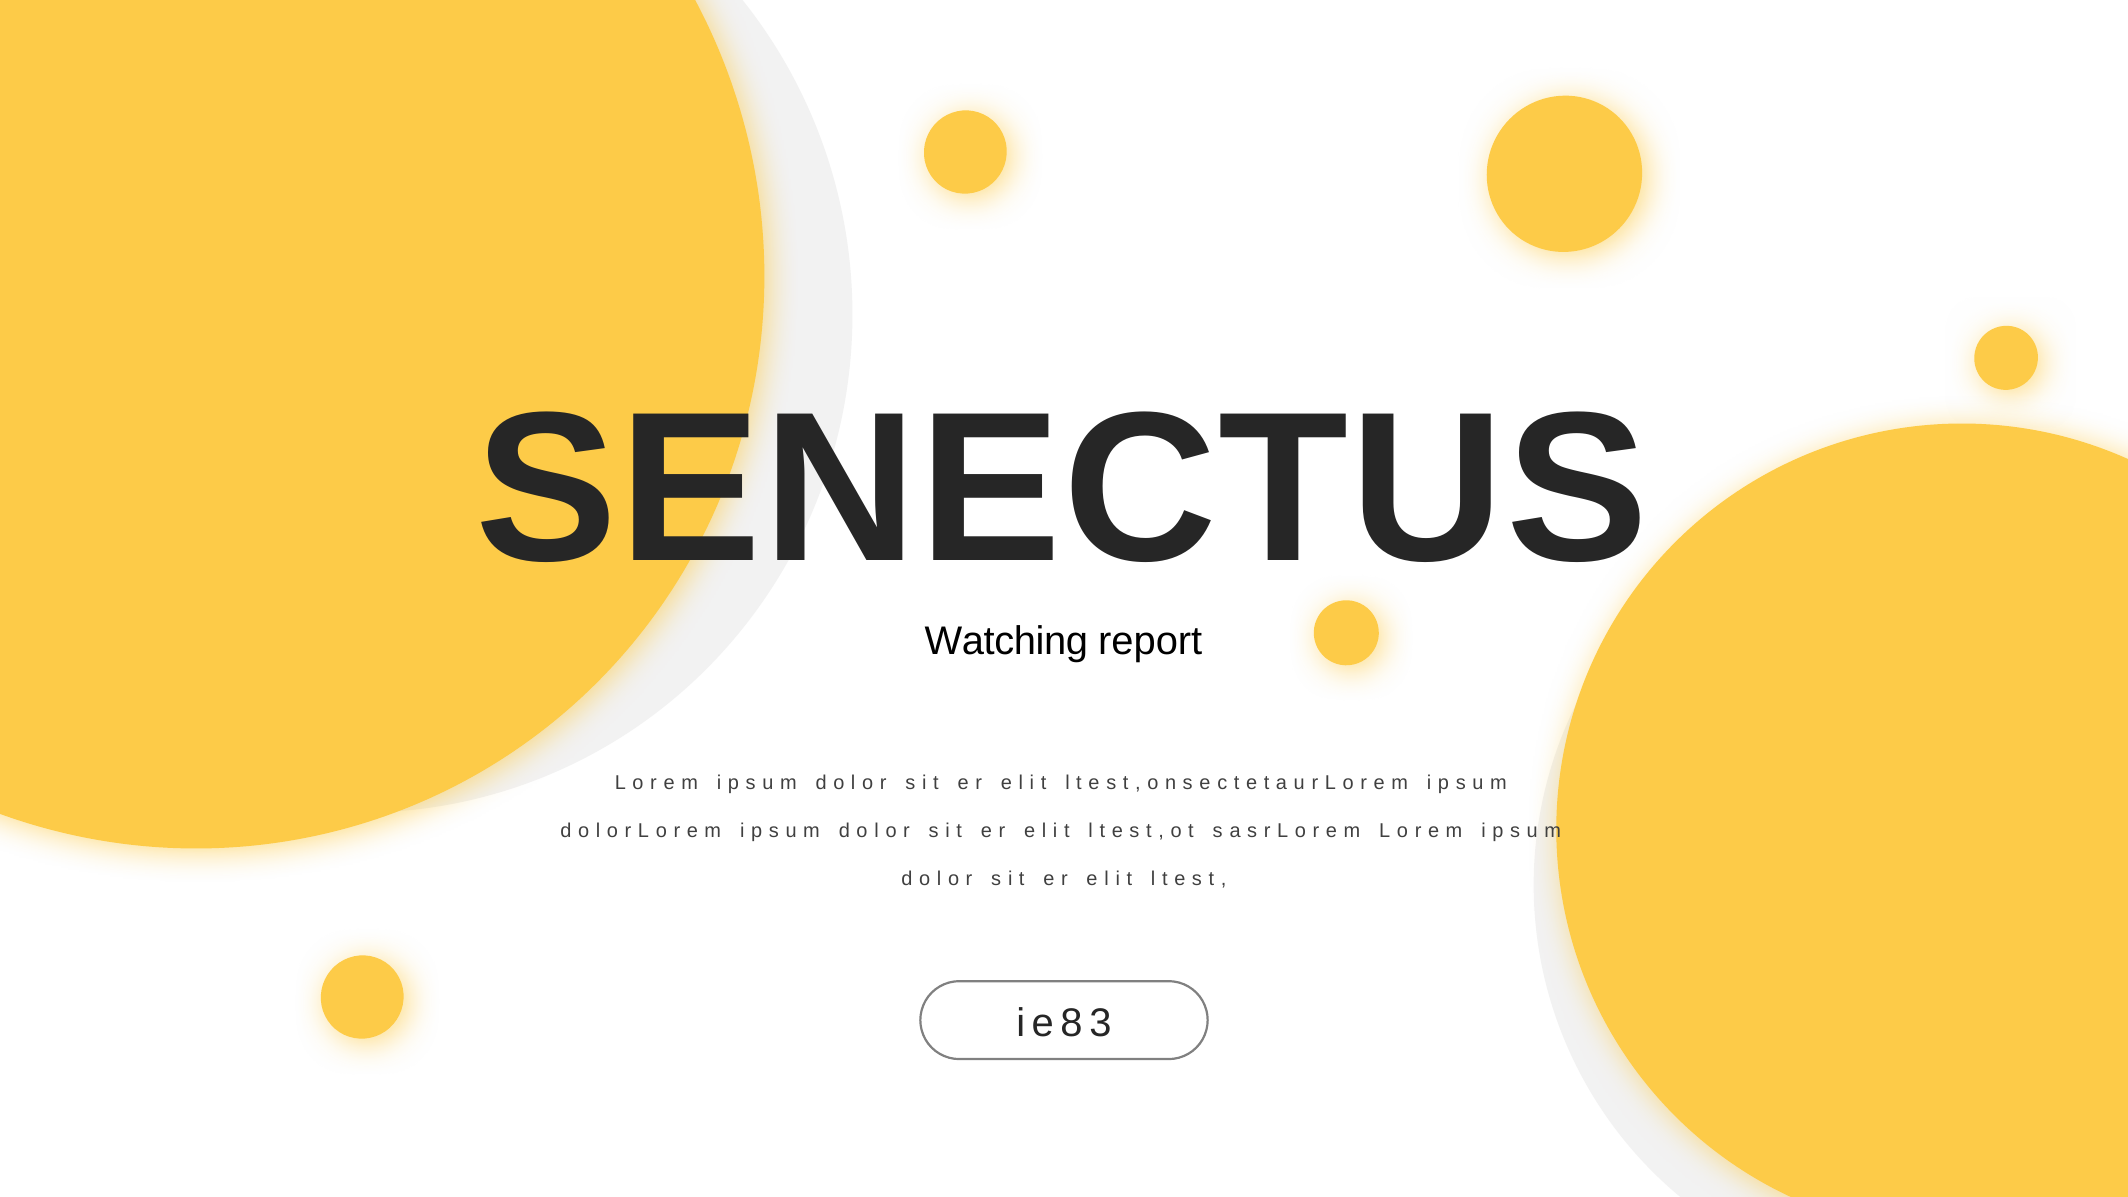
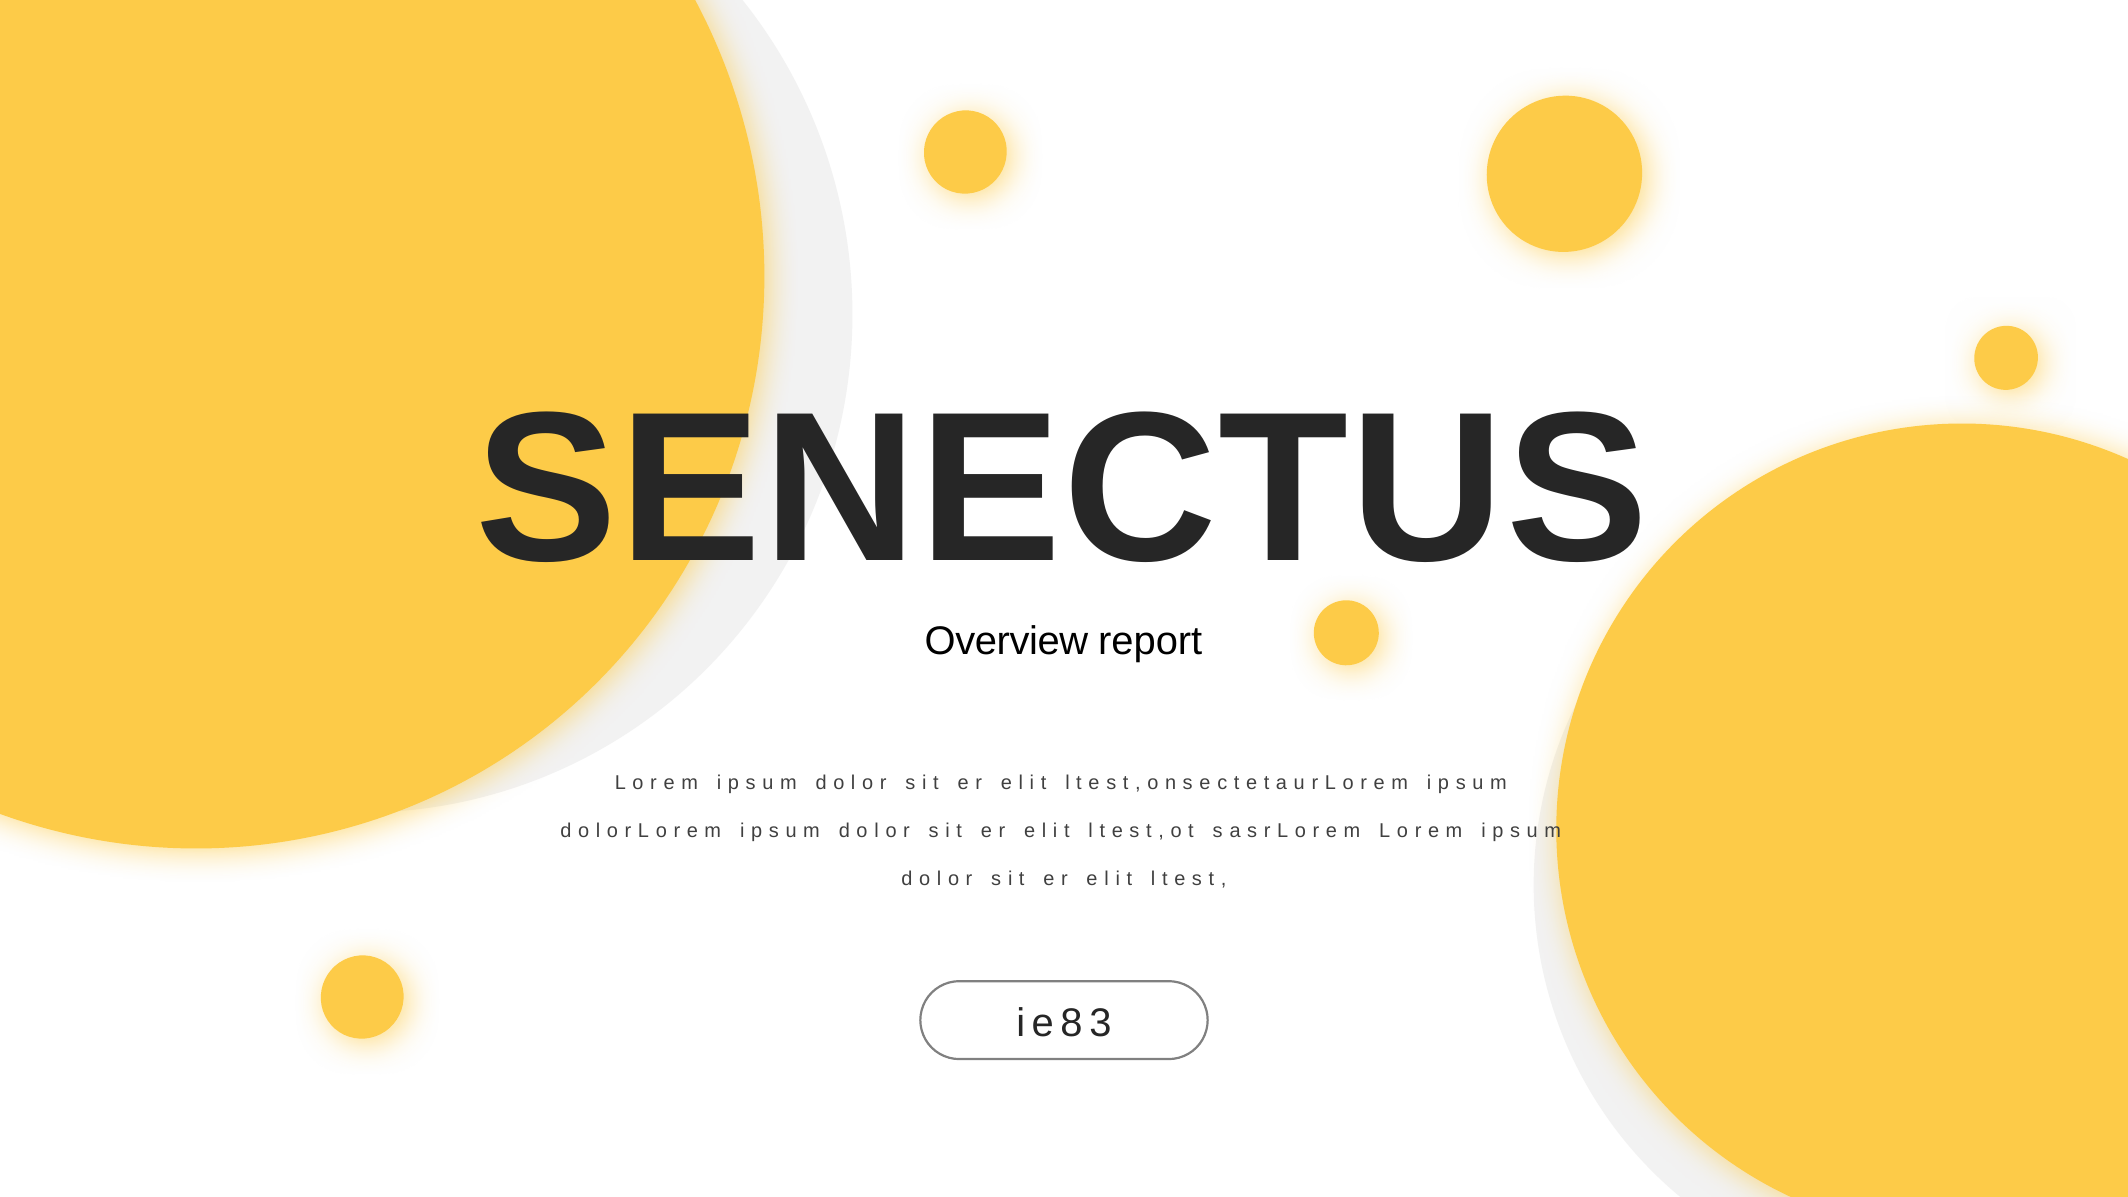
Watching: Watching -> Overview
